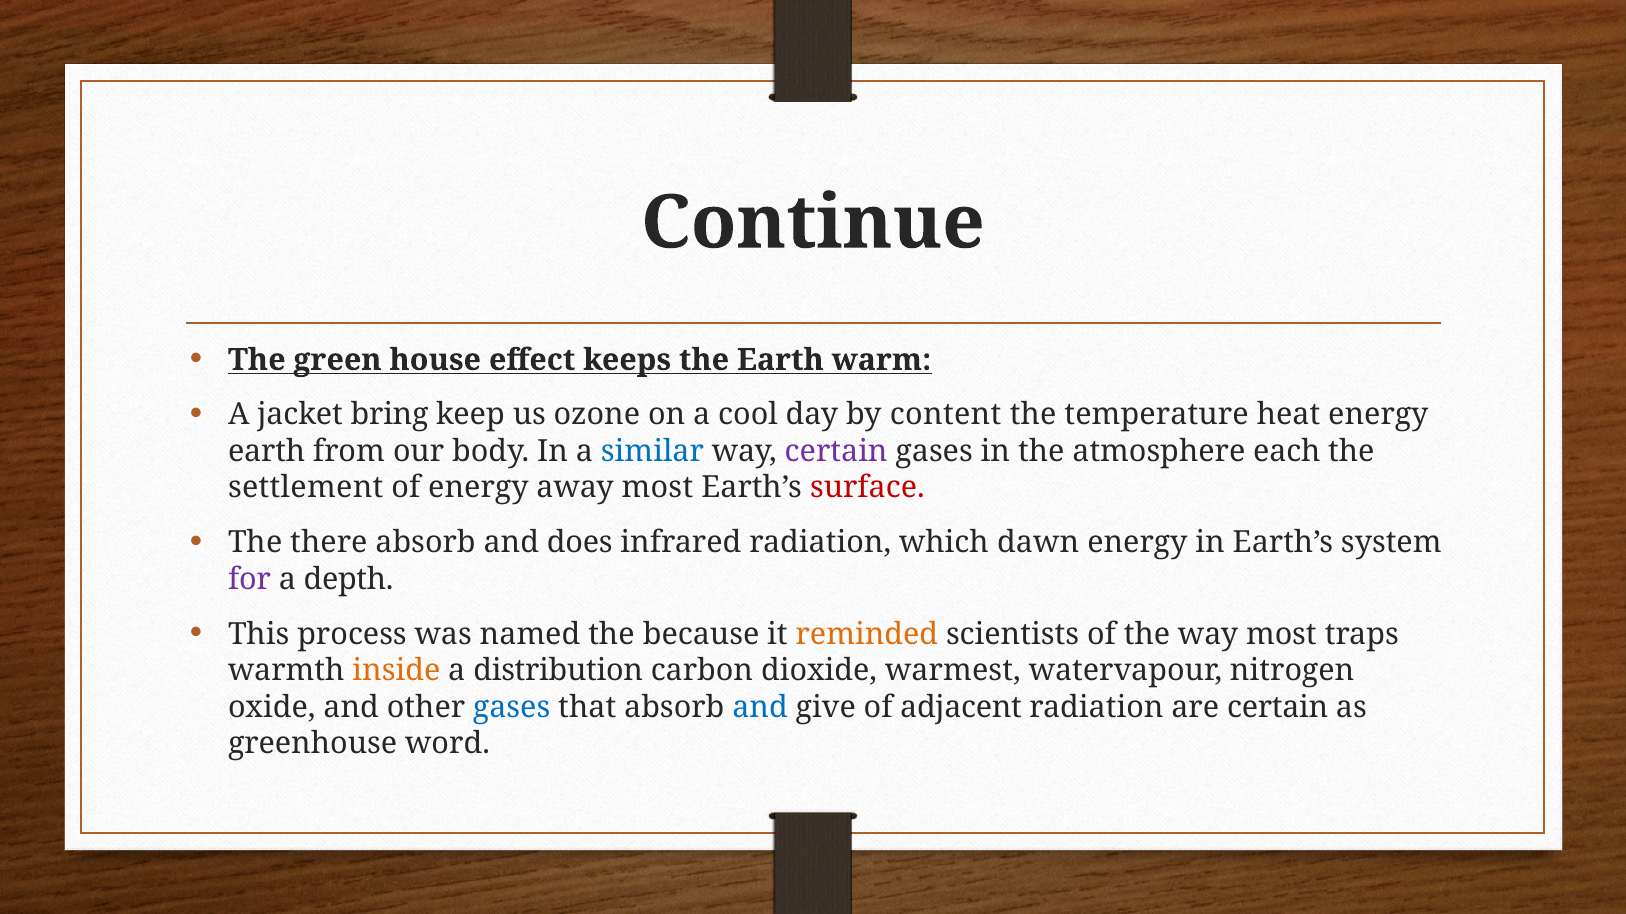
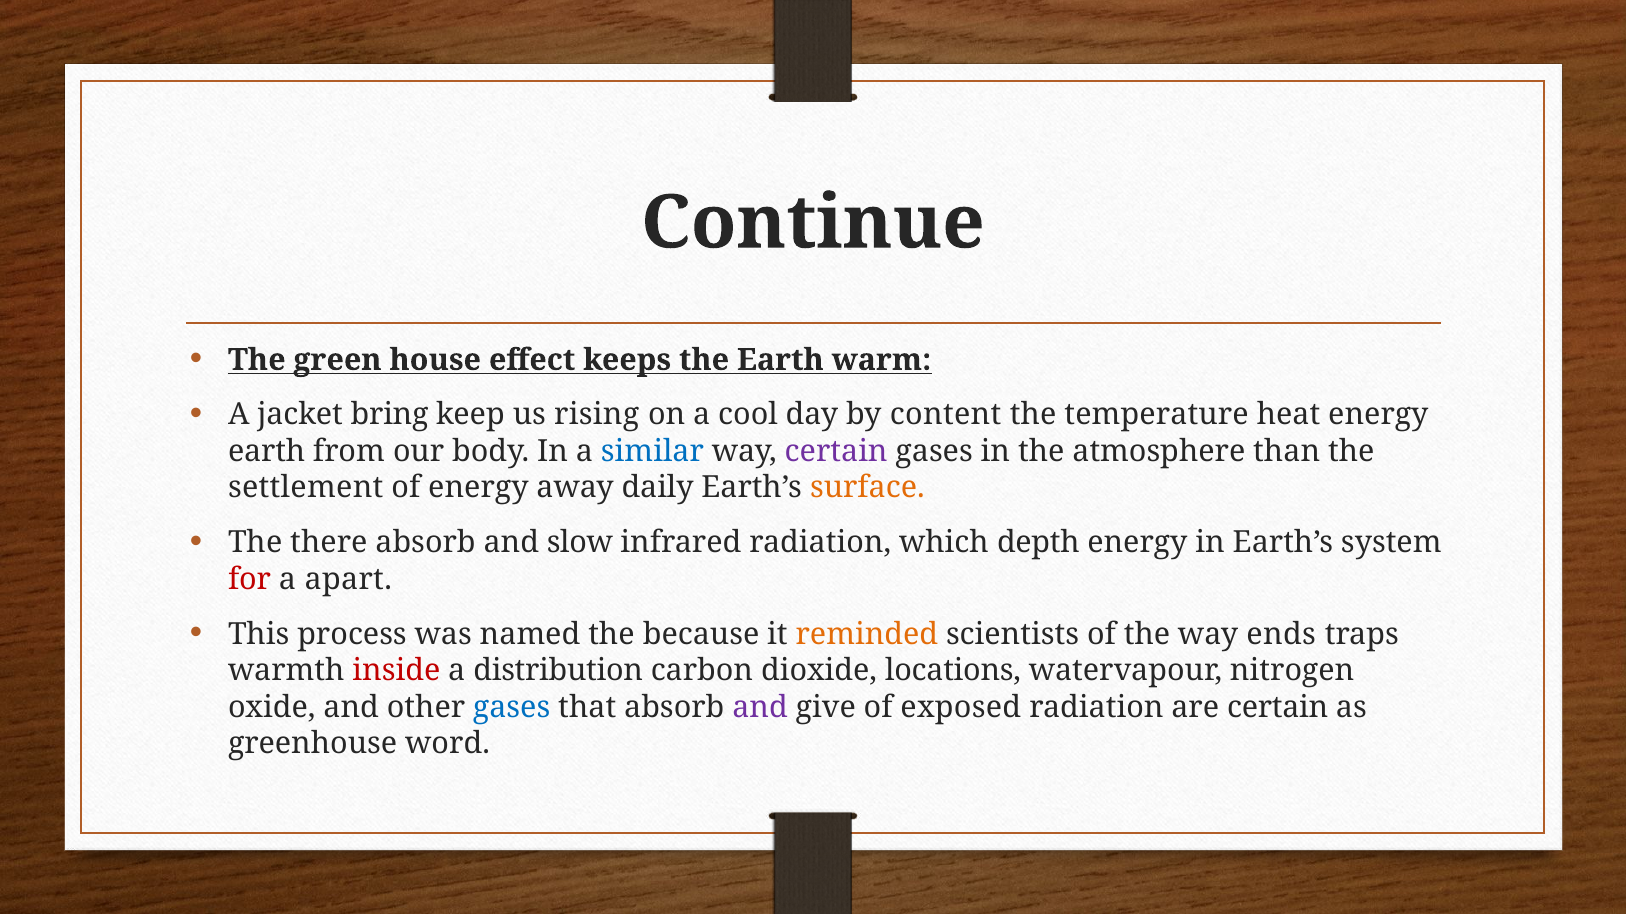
ozone: ozone -> rising
each: each -> than
away most: most -> daily
surface colour: red -> orange
does: does -> slow
dawn: dawn -> depth
for colour: purple -> red
depth: depth -> apart
way most: most -> ends
inside colour: orange -> red
warmest: warmest -> locations
and at (760, 708) colour: blue -> purple
adjacent: adjacent -> exposed
